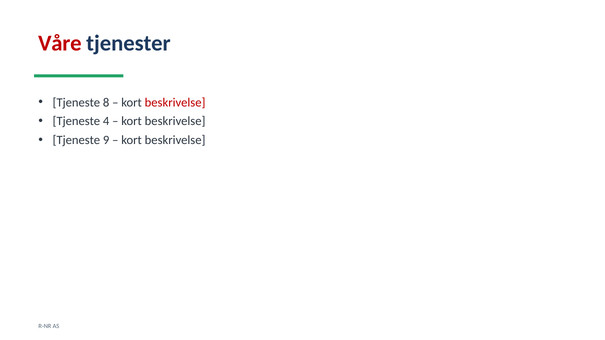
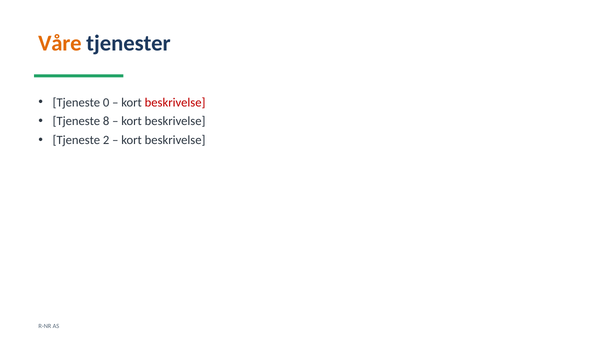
Våre colour: red -> orange
8: 8 -> 0
4: 4 -> 8
9: 9 -> 2
